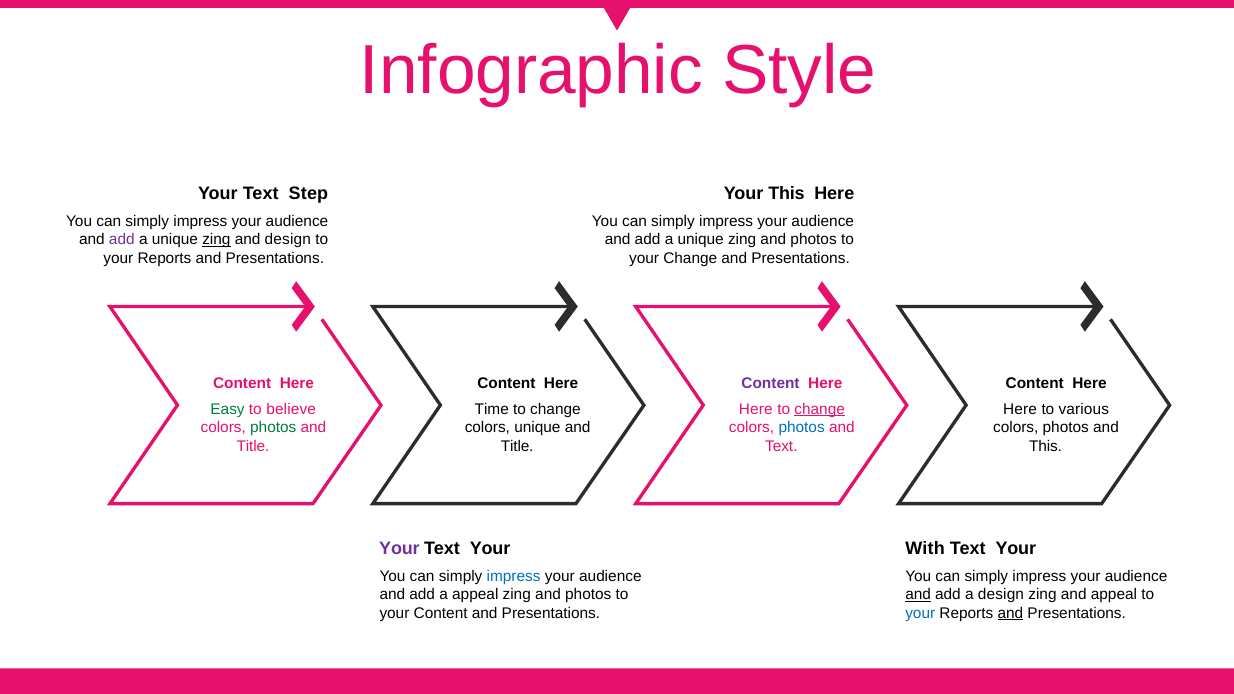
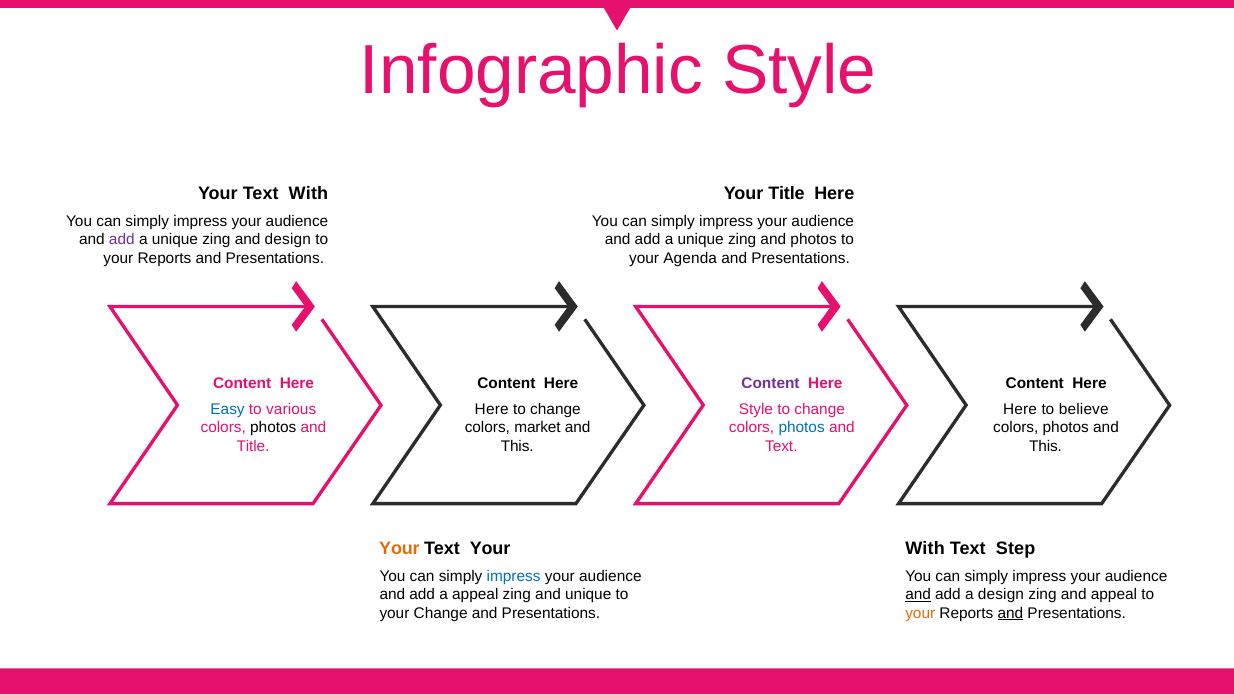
Text Step: Step -> With
Your This: This -> Title
zing at (216, 240) underline: present -> none
your Change: Change -> Agenda
Easy colour: green -> blue
believe: believe -> various
Time at (492, 409): Time -> Here
Here at (756, 409): Here -> Style
change at (820, 409) underline: present -> none
various: various -> believe
photos at (273, 428) colour: green -> black
colors unique: unique -> market
Title at (517, 446): Title -> This
Your at (399, 549) colour: purple -> orange
Your at (1016, 549): Your -> Step
photos at (588, 595): photos -> unique
your Content: Content -> Change
your at (920, 613) colour: blue -> orange
